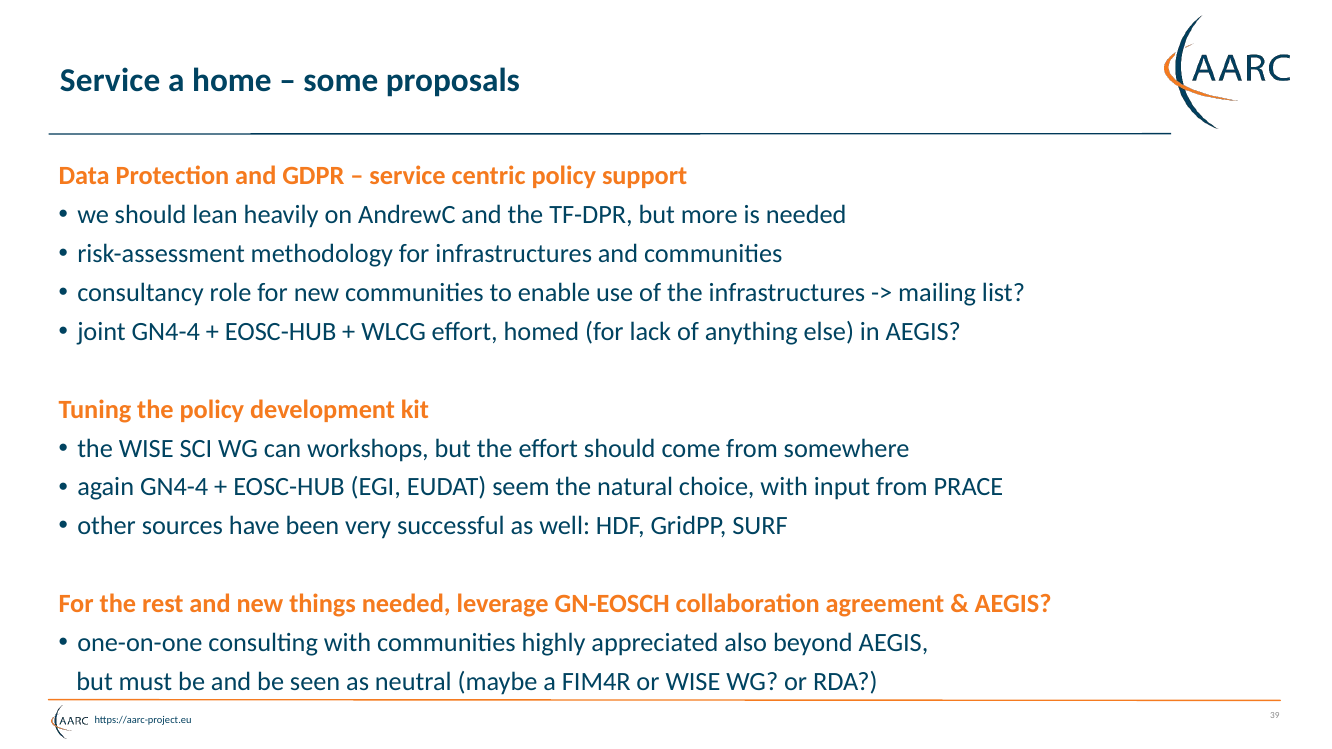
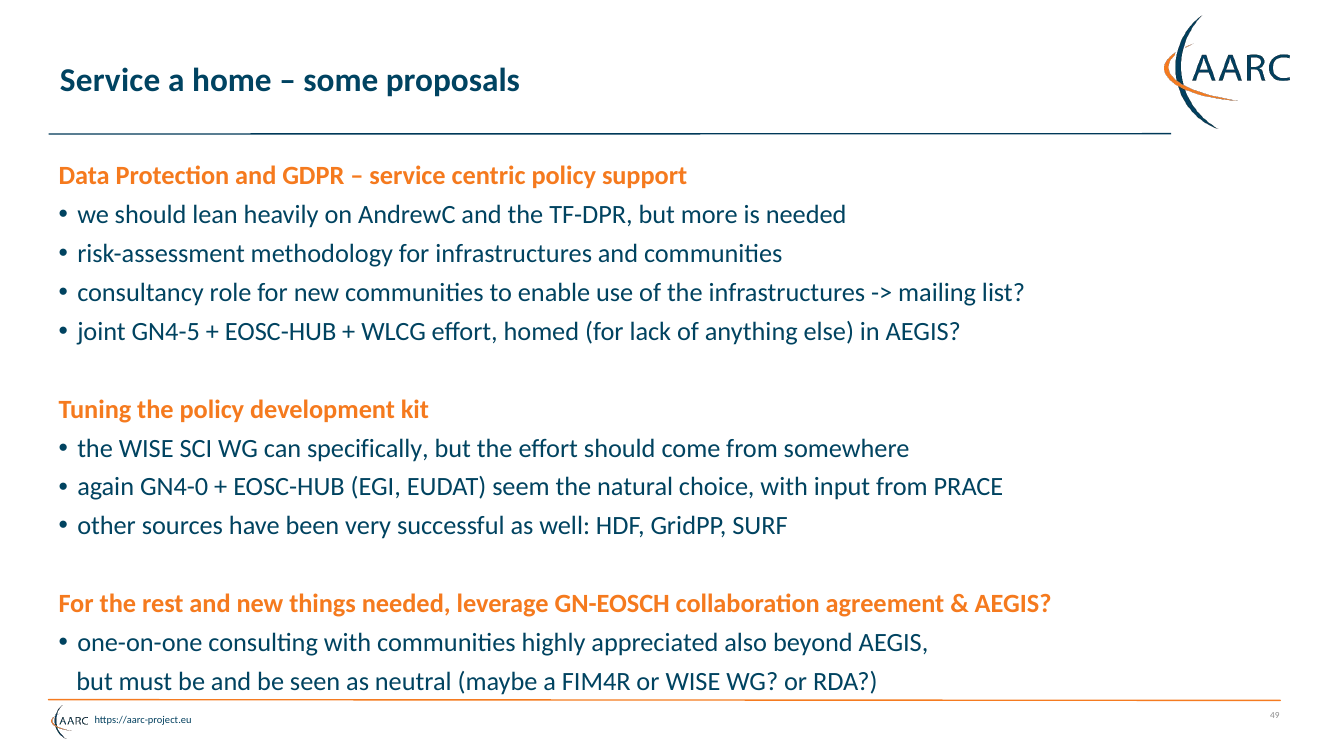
joint GN4-4: GN4-4 -> GN4-5
workshops: workshops -> specifically
again GN4-4: GN4-4 -> GN4-0
39: 39 -> 49
